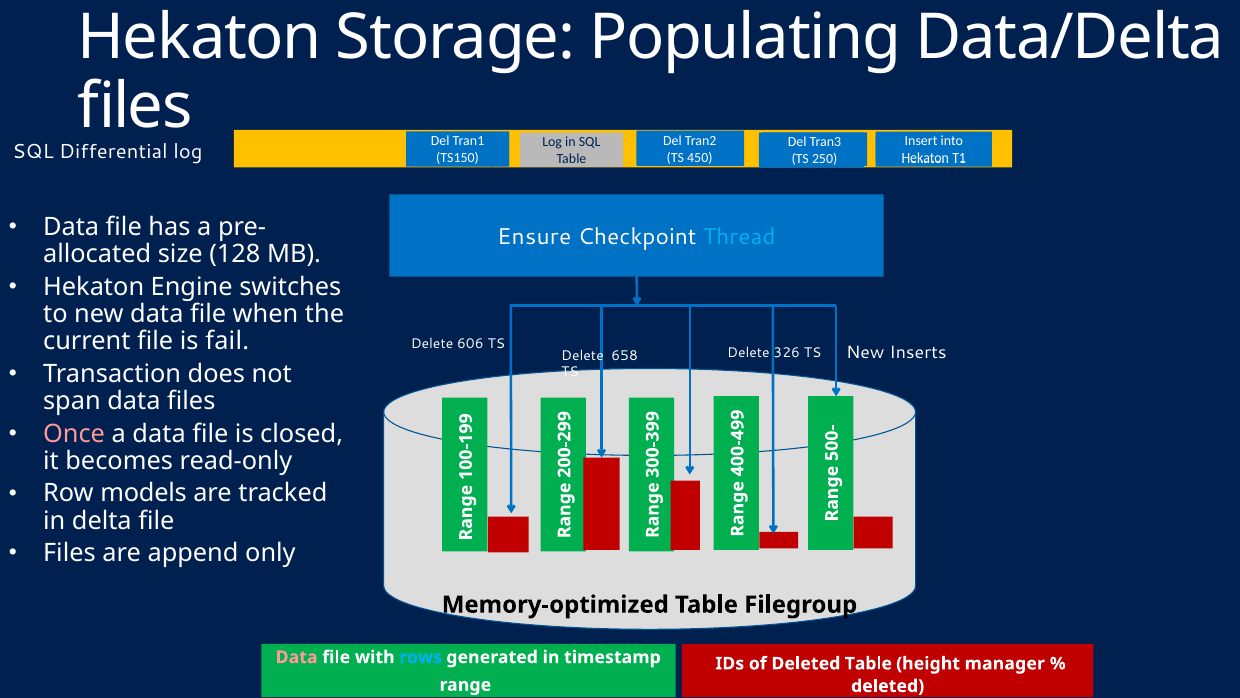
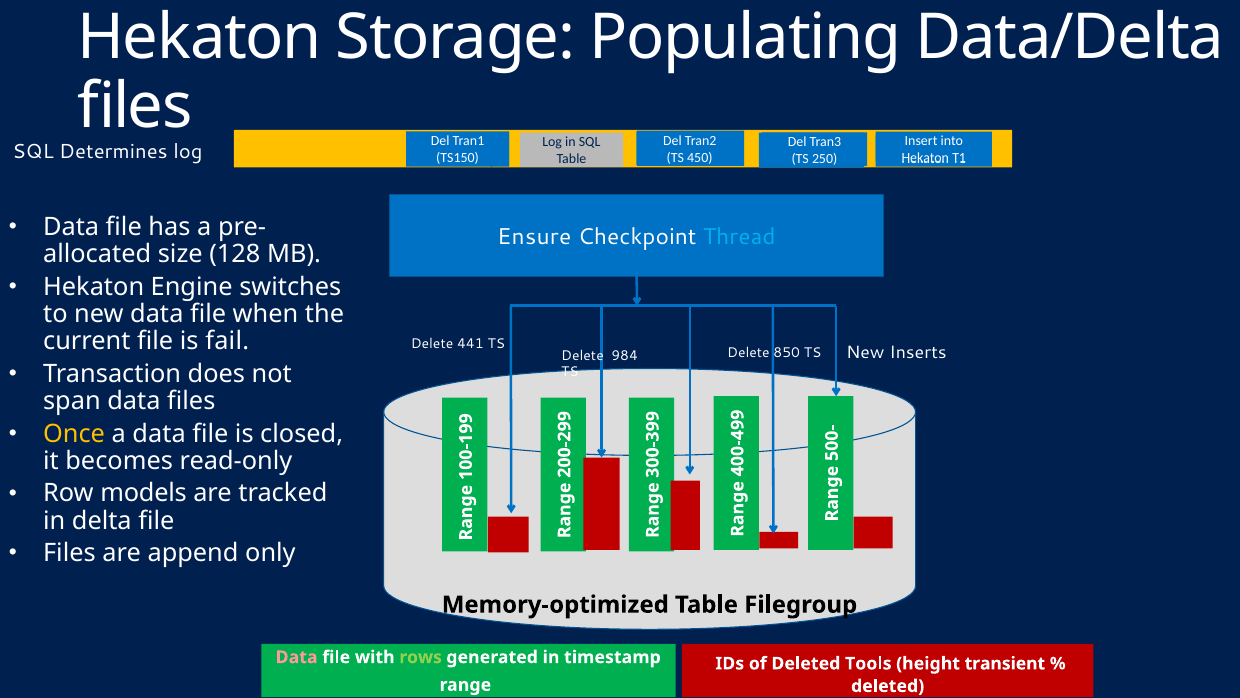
Differential: Differential -> Determines
606: 606 -> 441
326: 326 -> 850
658: 658 -> 984
Once colour: pink -> yellow
rows colour: light blue -> light green
Deleted Table: Table -> Tools
manager: manager -> transient
